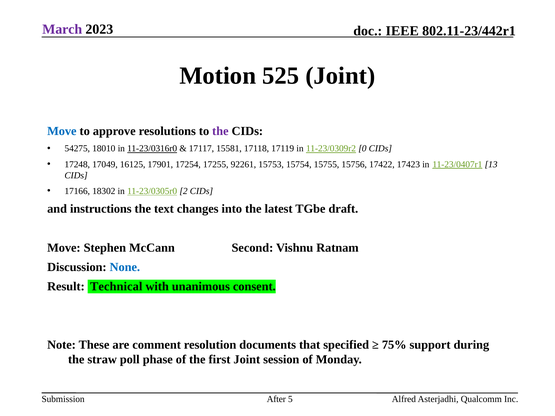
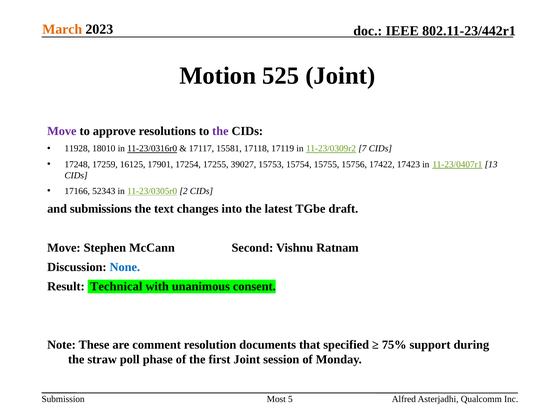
March colour: purple -> orange
Move at (62, 131) colour: blue -> purple
54275: 54275 -> 11928
0: 0 -> 7
17049: 17049 -> 17259
92261: 92261 -> 39027
18302: 18302 -> 52343
instructions: instructions -> submissions
After: After -> Most
